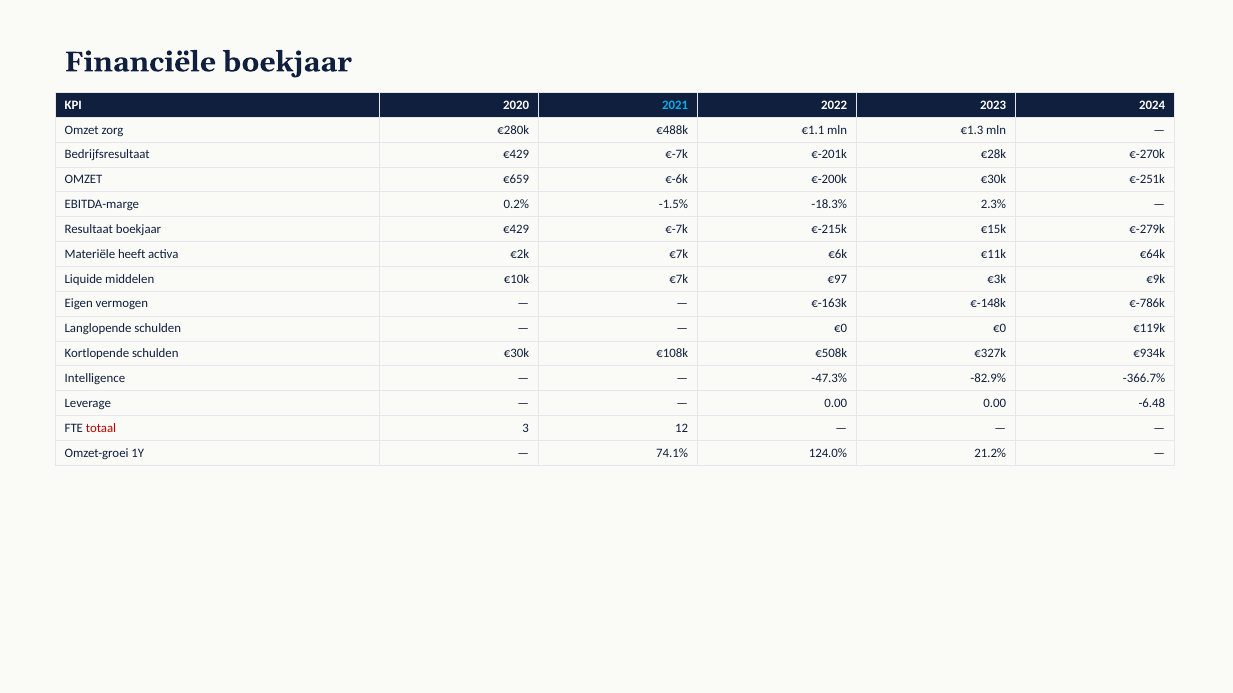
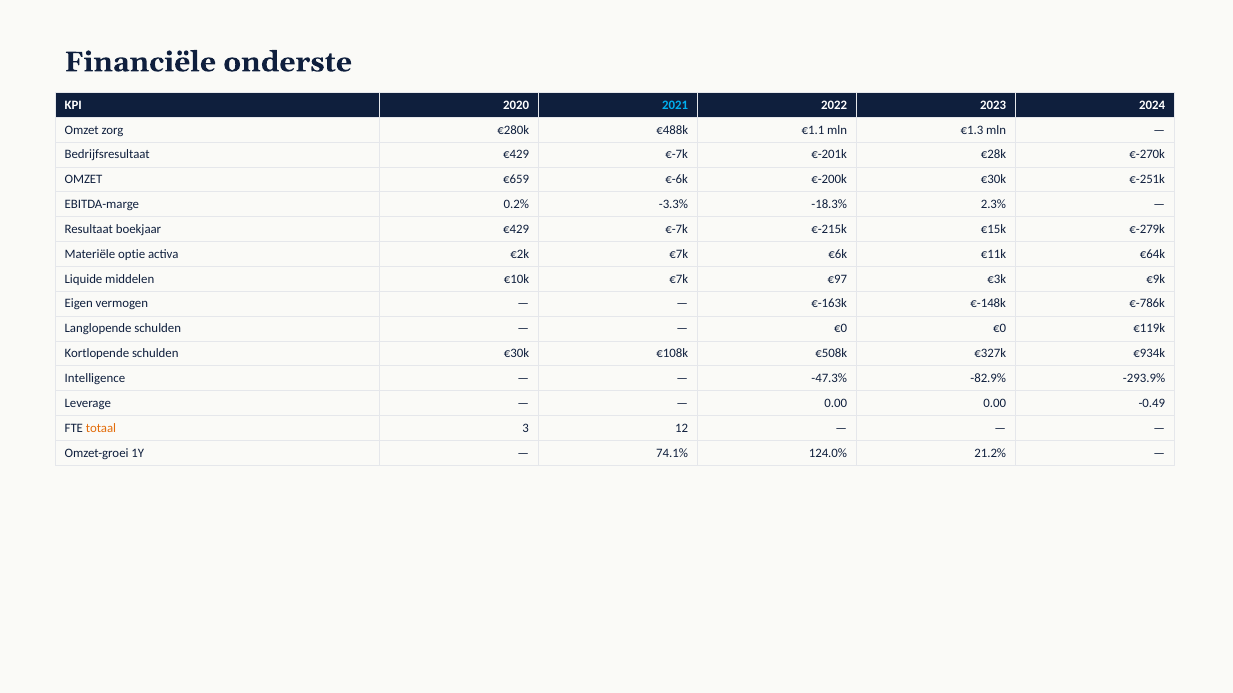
Financiële boekjaar: boekjaar -> onderste
-1.5%: -1.5% -> -3.3%
heeft: heeft -> optie
-366.7%: -366.7% -> -293.9%
-6.48: -6.48 -> -0.49
totaal colour: red -> orange
